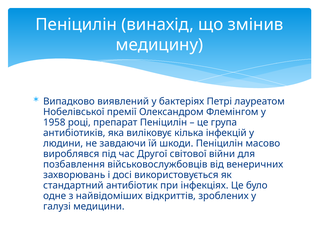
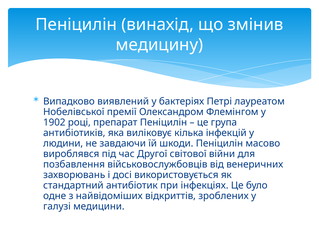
1958: 1958 -> 1902
